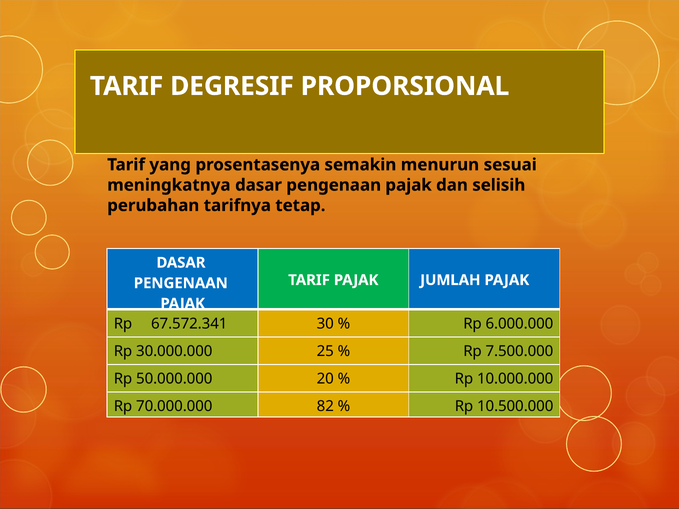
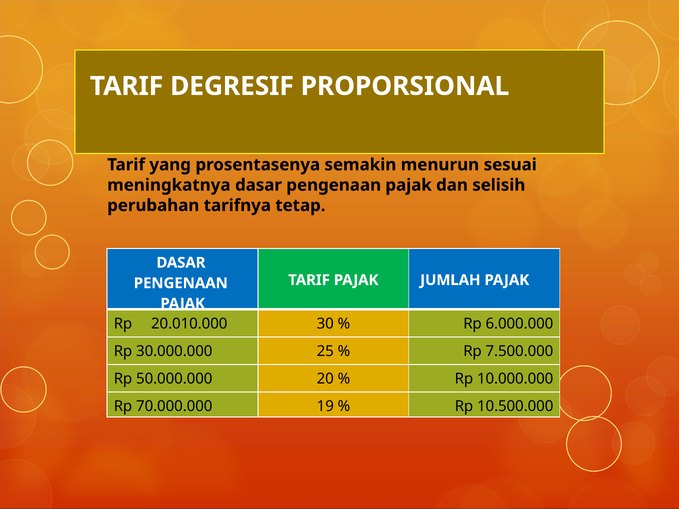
67.572.341: 67.572.341 -> 20.010.000
82: 82 -> 19
